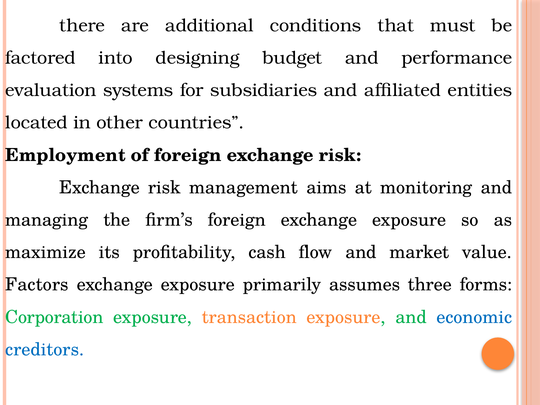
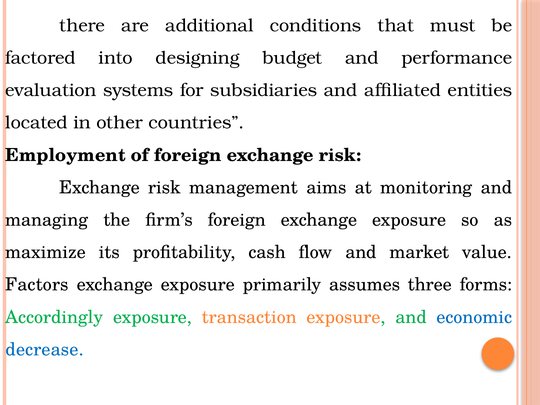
Corporation: Corporation -> Accordingly
creditors: creditors -> decrease
